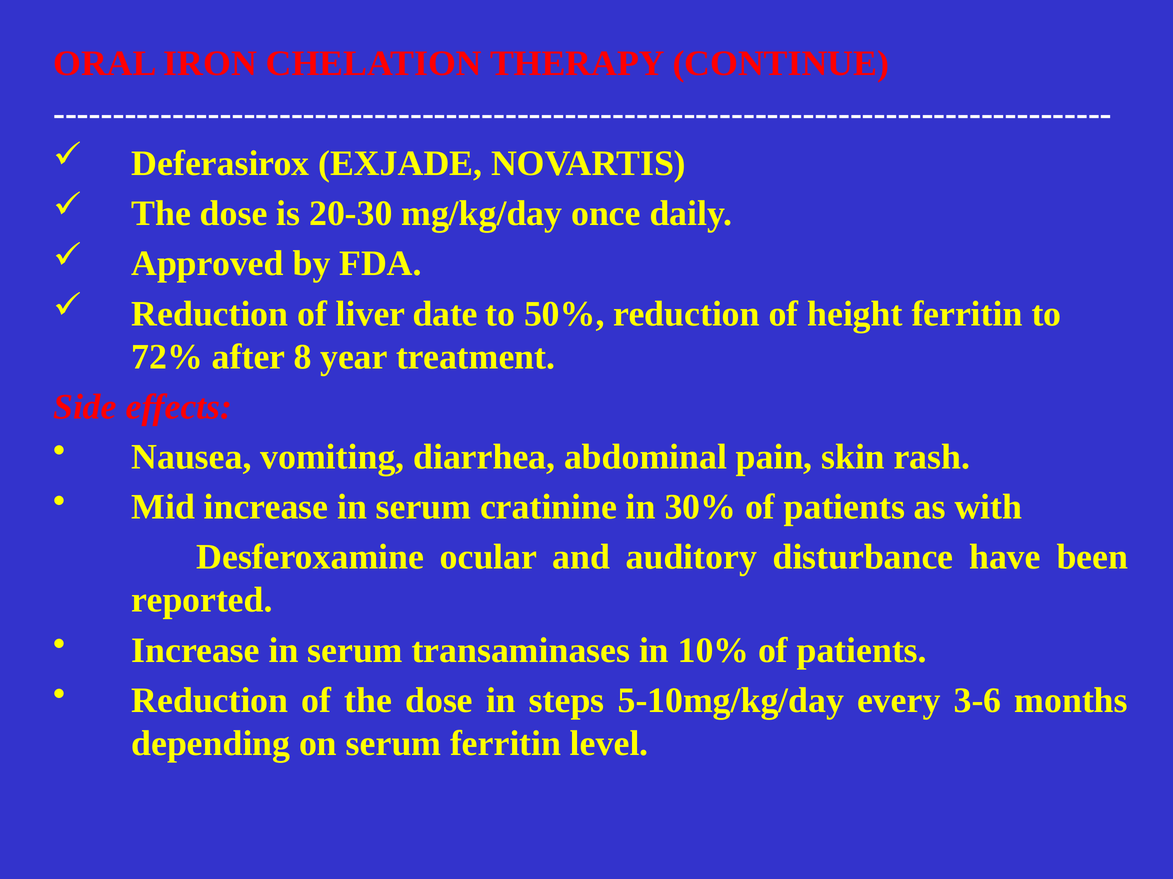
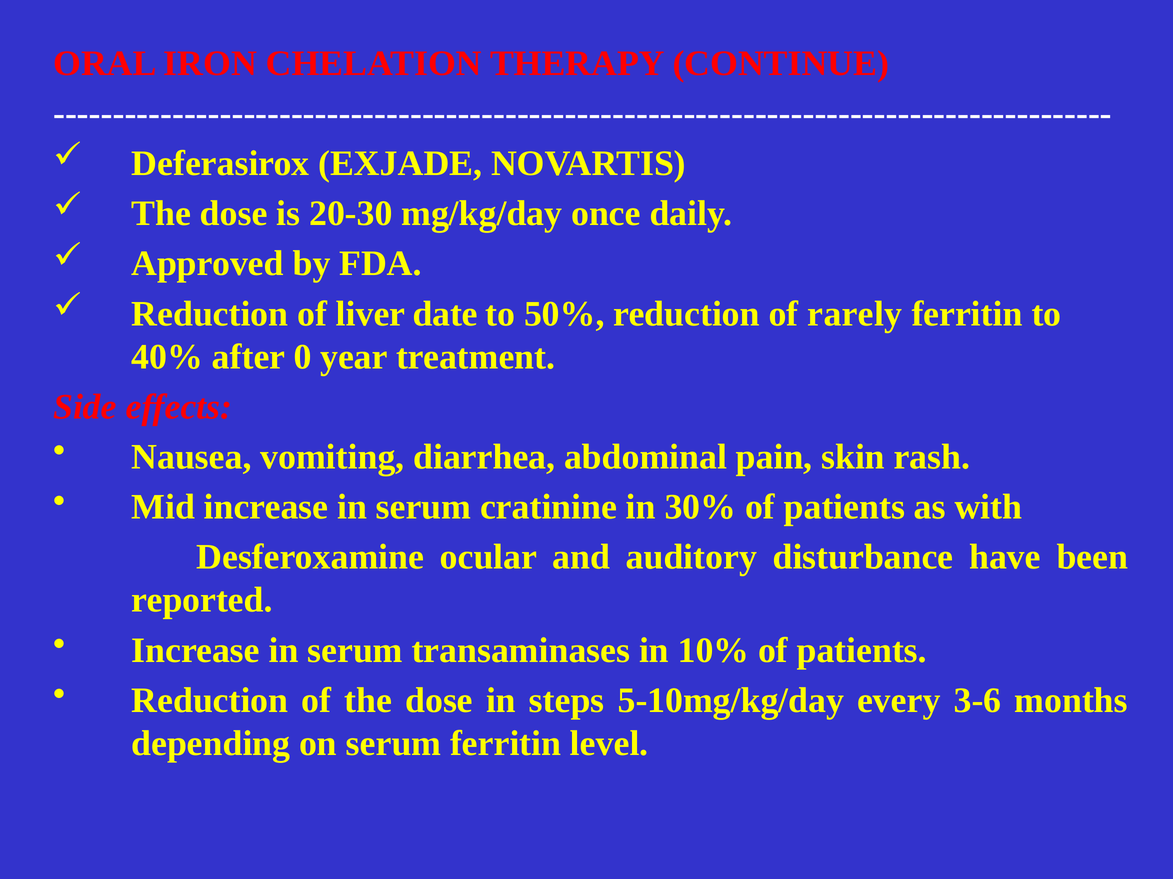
height: height -> rarely
72%: 72% -> 40%
8: 8 -> 0
